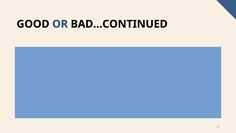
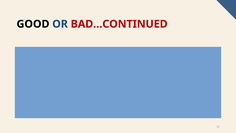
BAD…CONTINUED colour: black -> red
